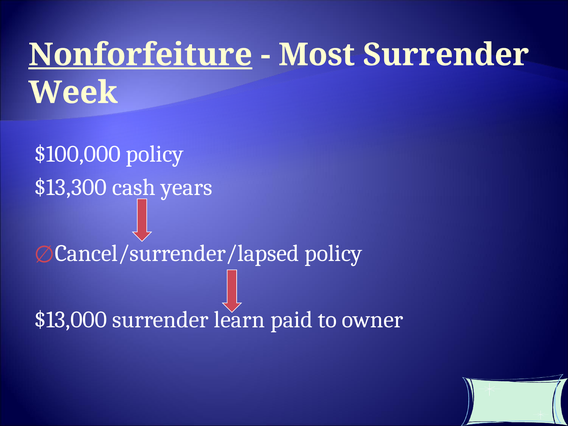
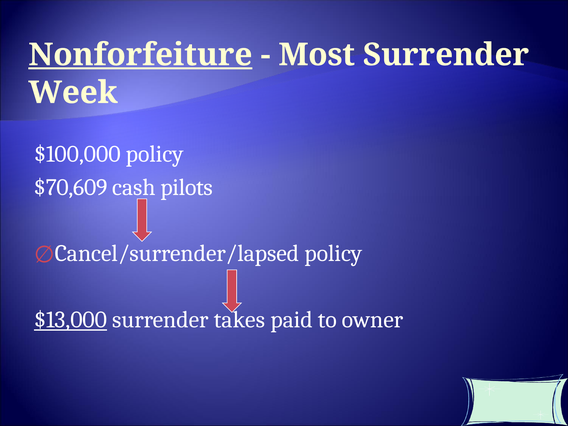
$13,300: $13,300 -> $70,609
years: years -> pilots
$13,000 underline: none -> present
learn: learn -> takes
